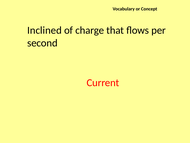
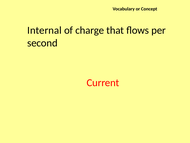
Inclined: Inclined -> Internal
